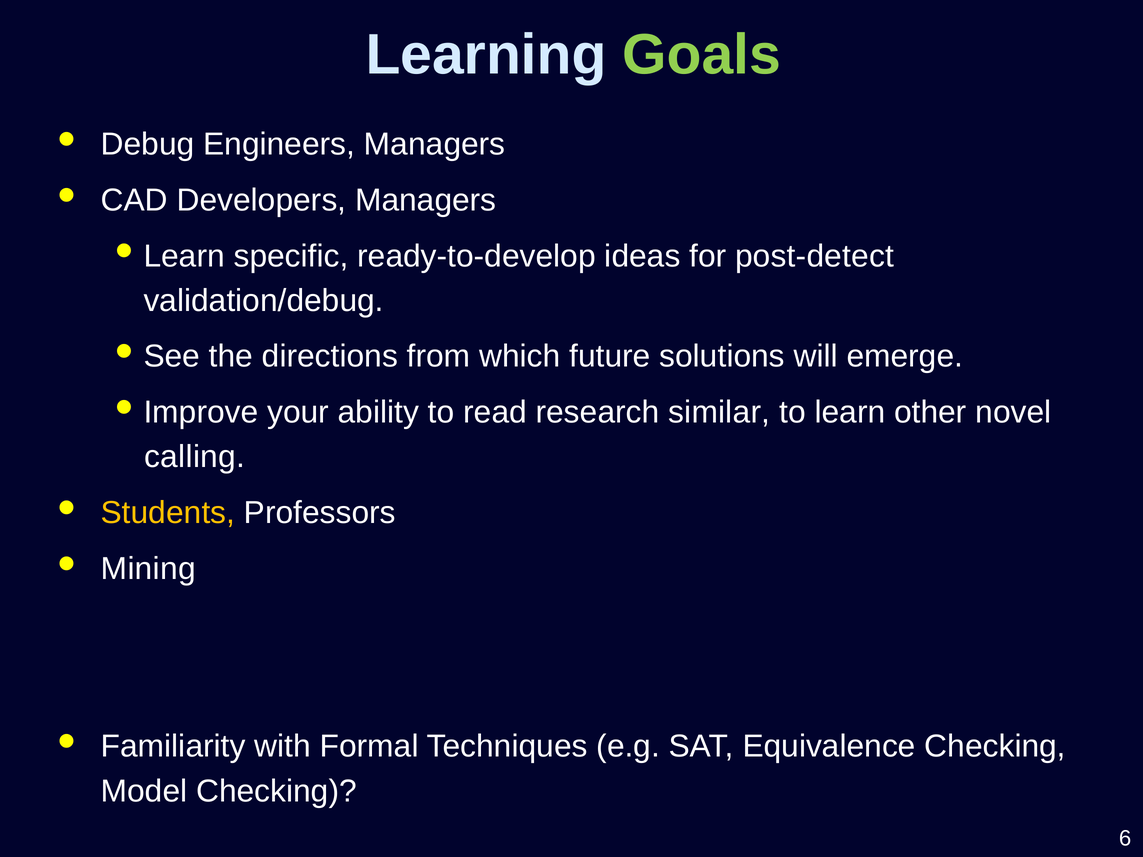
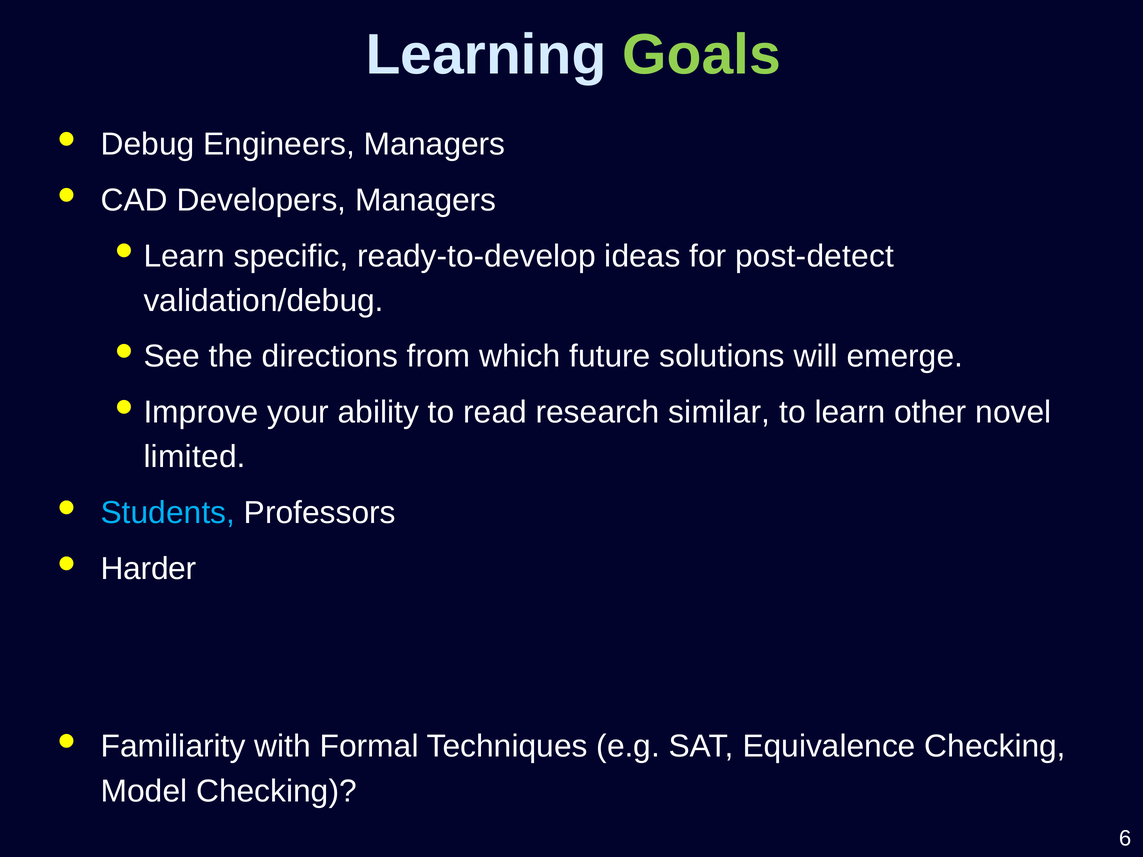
calling: calling -> limited
Students colour: yellow -> light blue
Mining: Mining -> Harder
